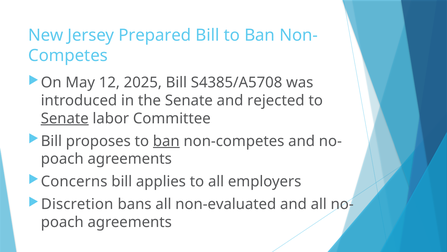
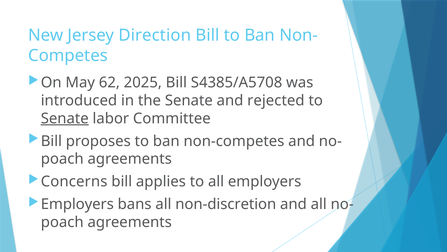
Prepared: Prepared -> Direction
12: 12 -> 62
ban at (166, 141) underline: present -> none
Discretion at (77, 204): Discretion -> Employers
non-evaluated: non-evaluated -> non-discretion
